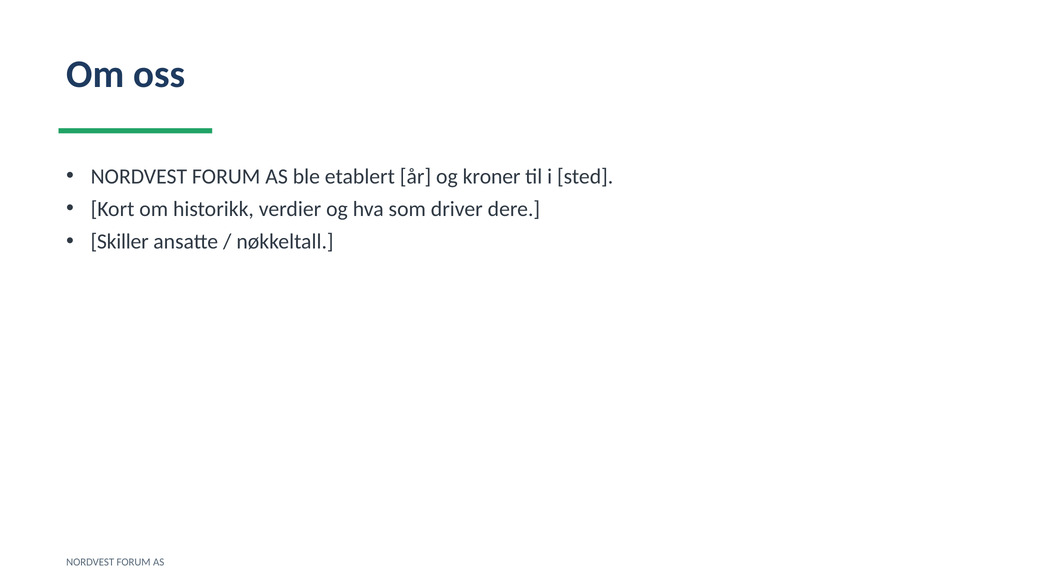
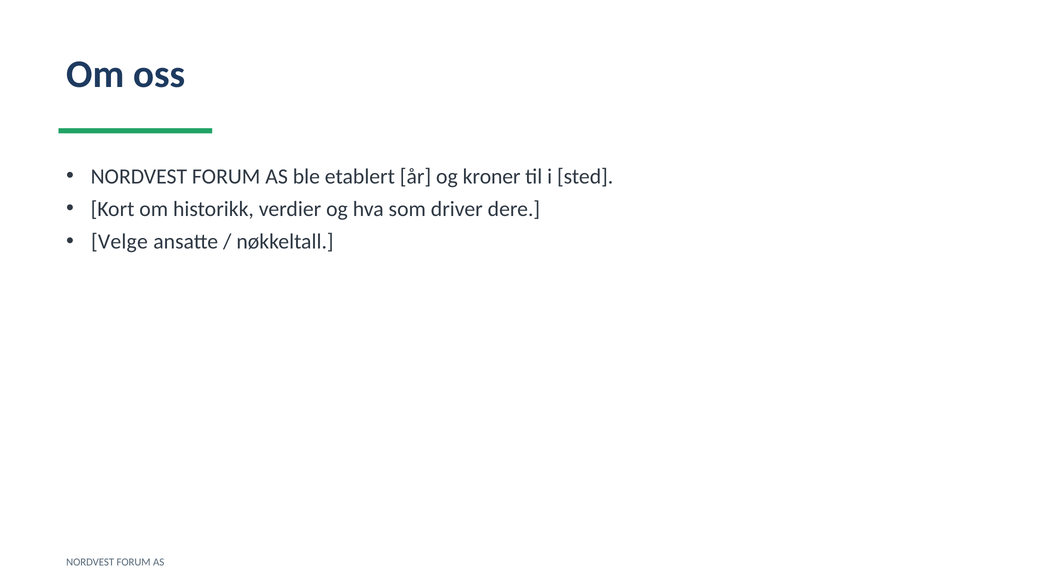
Skiller: Skiller -> Velge
